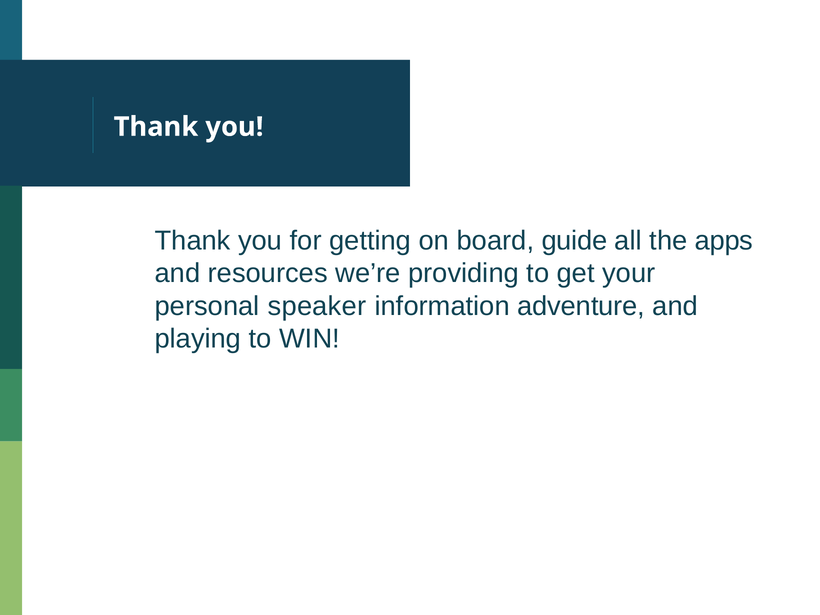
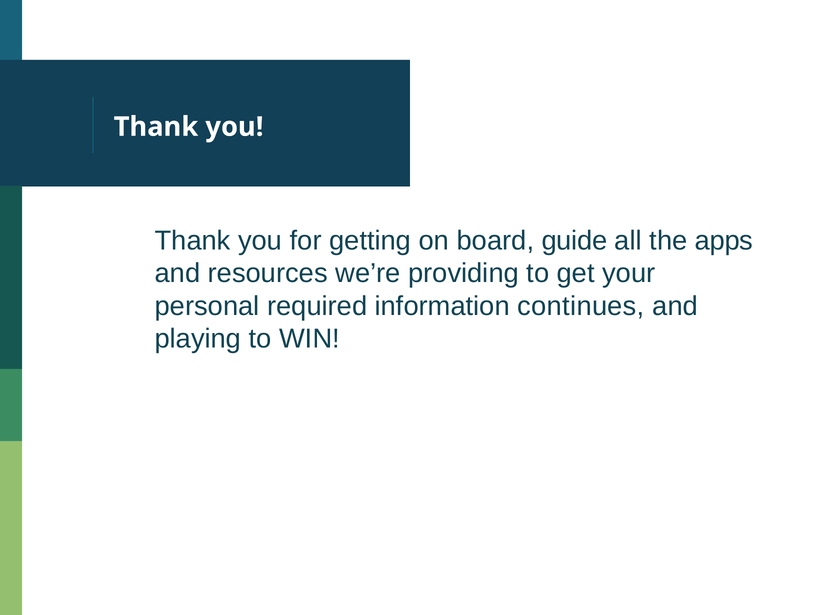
speaker: speaker -> required
adventure: adventure -> continues
